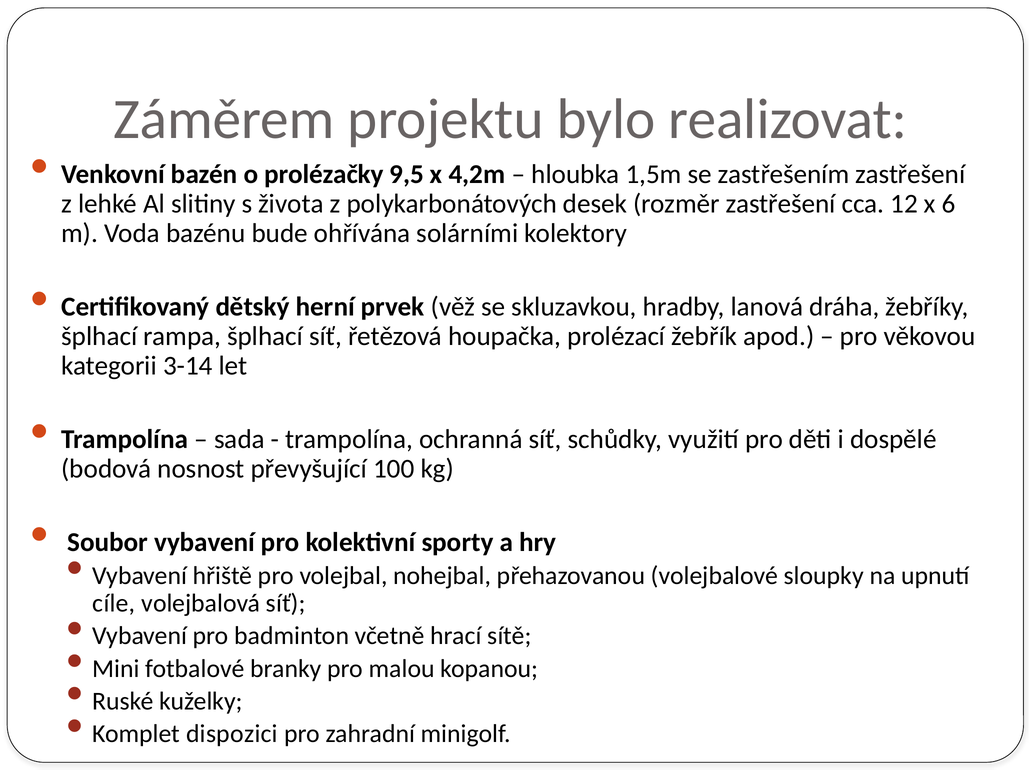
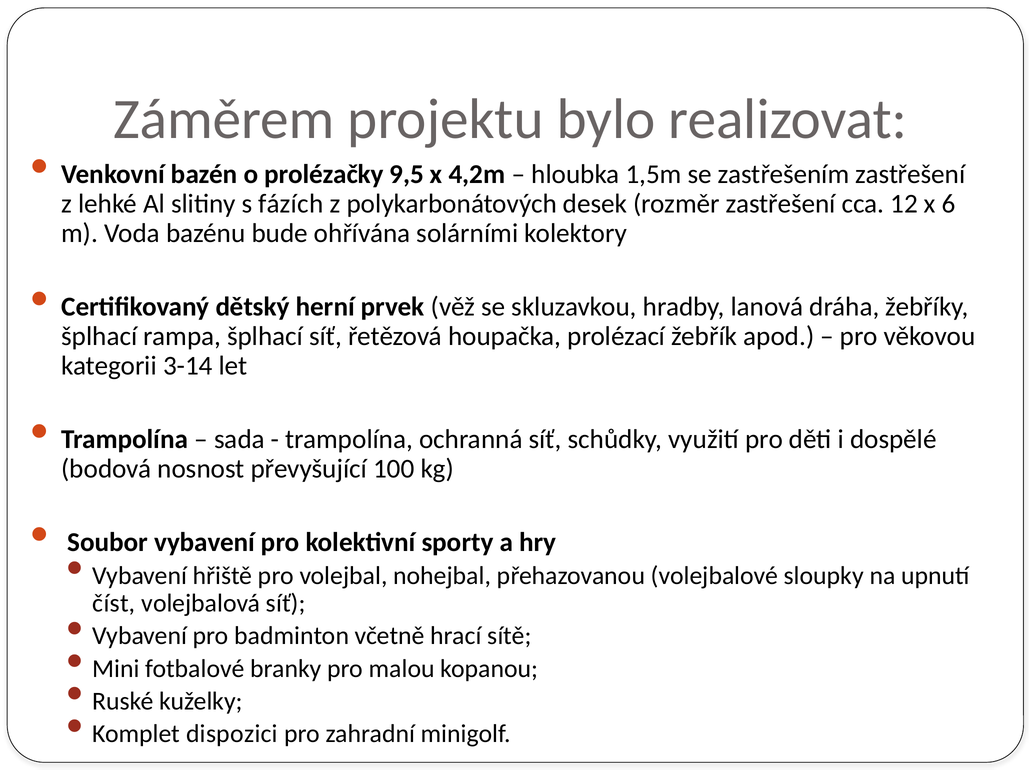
života: života -> fázích
cíle: cíle -> číst
